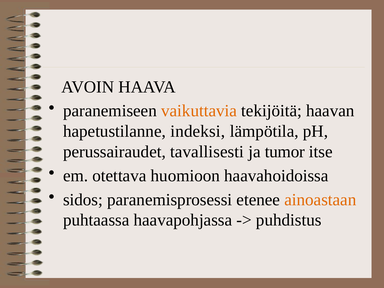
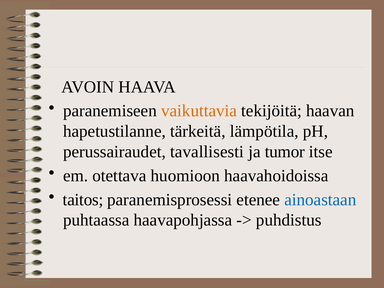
indeksi: indeksi -> tärkeitä
sidos: sidos -> taitos
ainoastaan colour: orange -> blue
